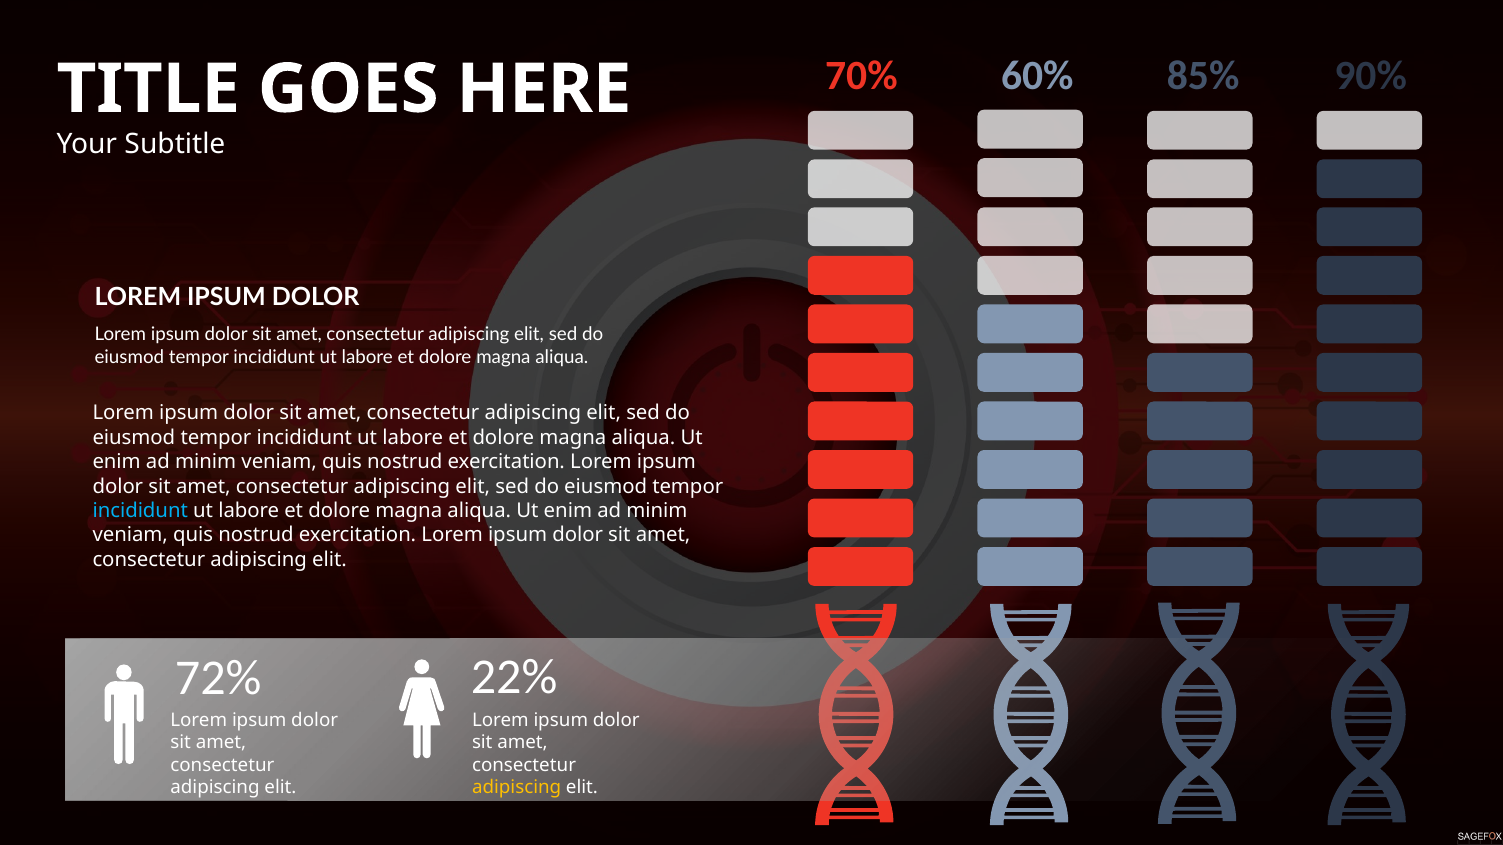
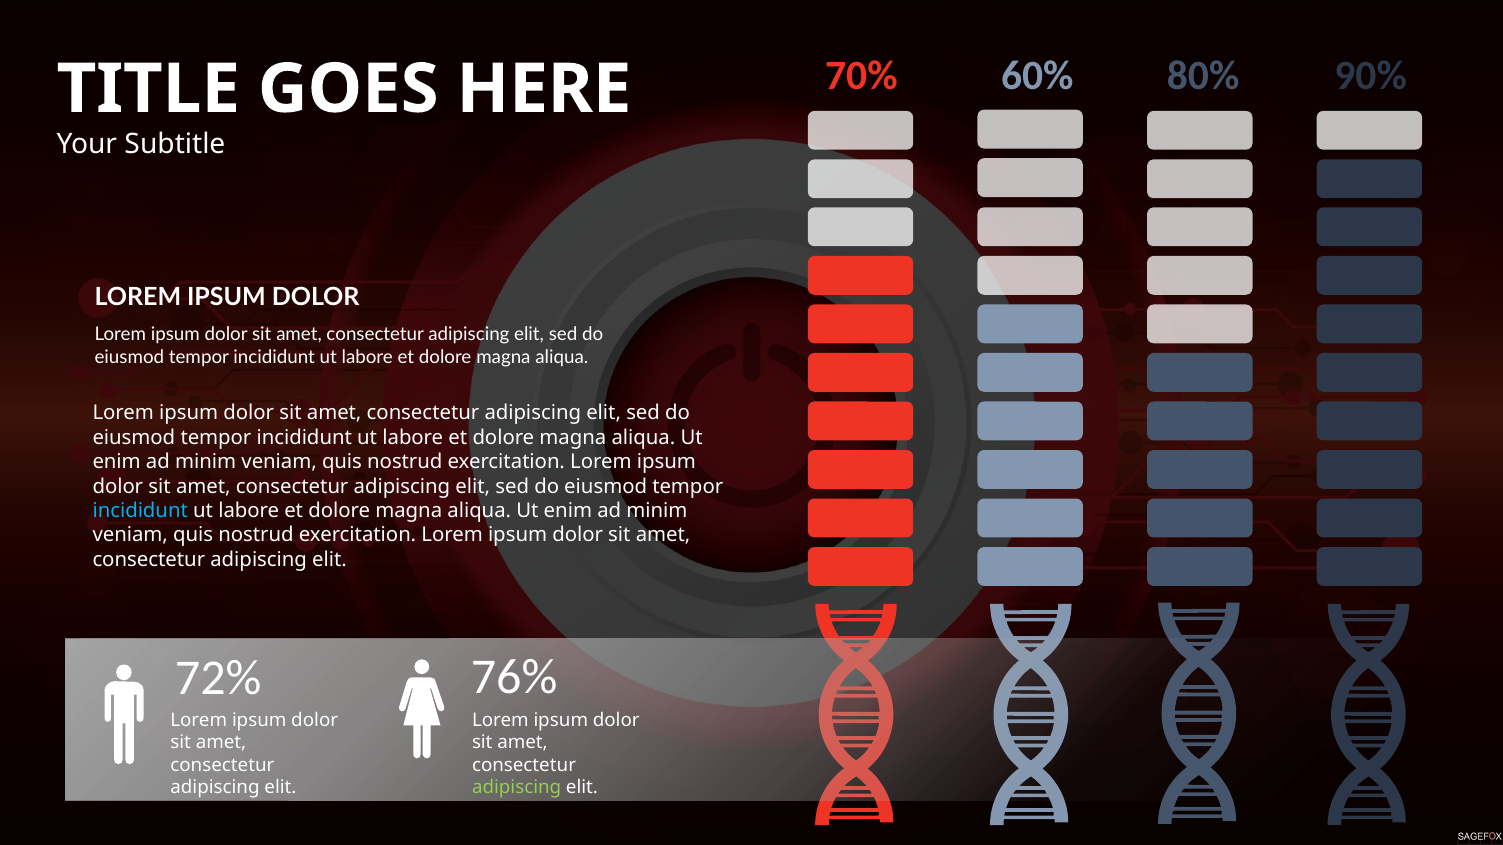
85%: 85% -> 80%
22%: 22% -> 76%
adipiscing at (517, 788) colour: yellow -> light green
